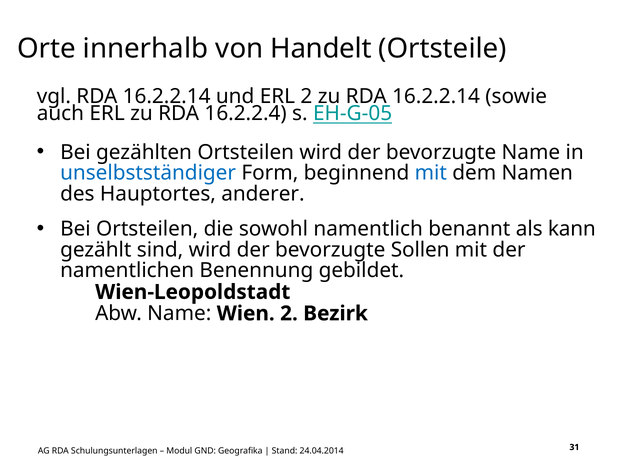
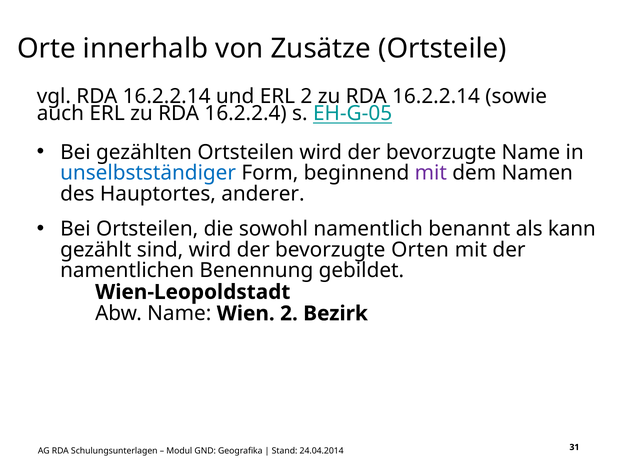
Handelt: Handelt -> Zusätze
mit at (431, 173) colour: blue -> purple
Sollen: Sollen -> Orten
